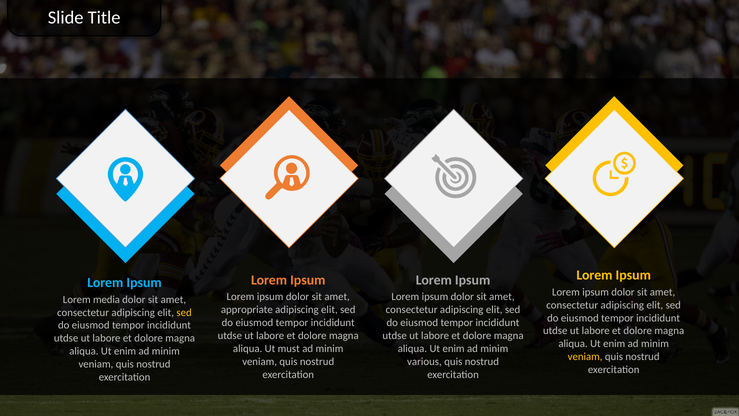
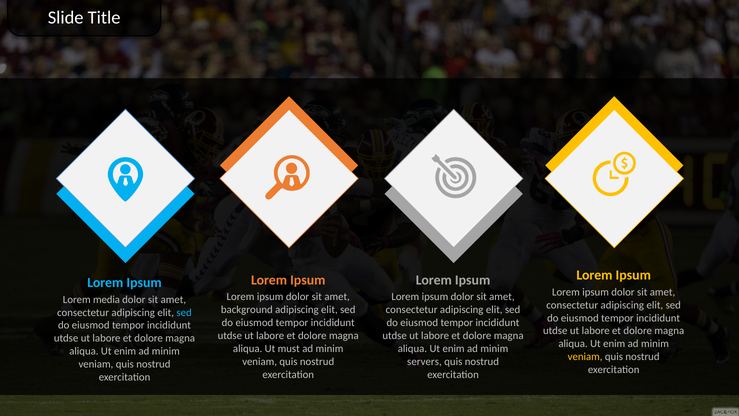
appropriate: appropriate -> background
sed at (184, 312) colour: yellow -> light blue
various: various -> servers
